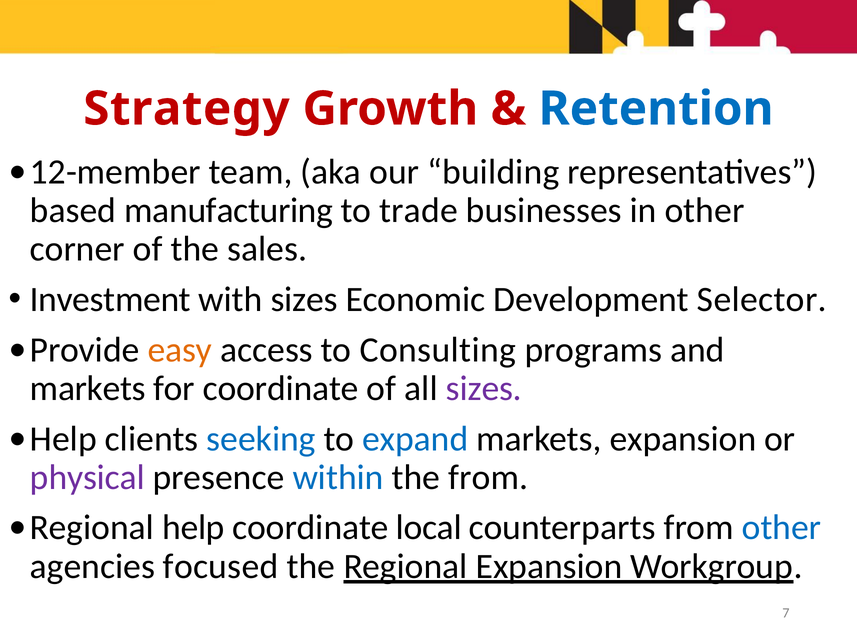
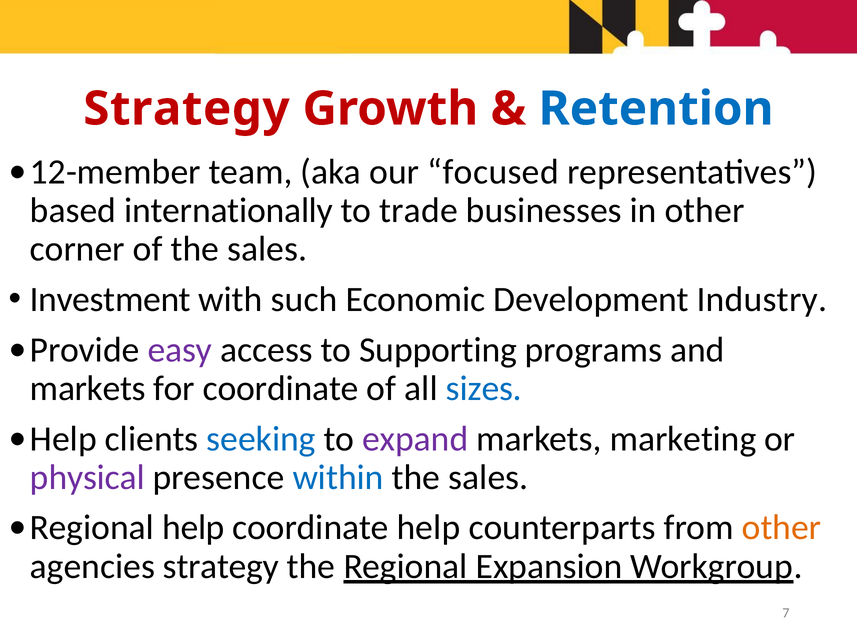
building: building -> focused
manufacturing: manufacturing -> internationally
with sizes: sizes -> such
Selector: Selector -> Industry
easy colour: orange -> purple
Consulting: Consulting -> Supporting
sizes at (484, 389) colour: purple -> blue
expand colour: blue -> purple
markets expansion: expansion -> marketing
from at (488, 478): from -> sales
coordinate local: local -> help
other at (782, 528) colour: blue -> orange
agencies focused: focused -> strategy
